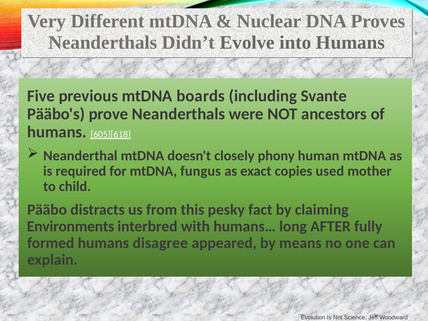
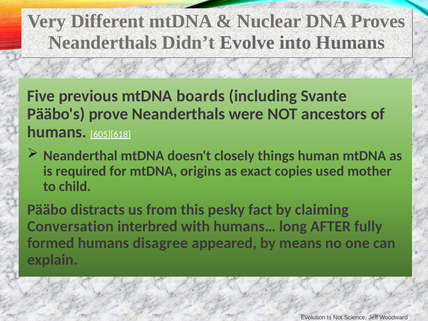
phony: phony -> things
fungus: fungus -> origins
Environments: Environments -> Conversation
